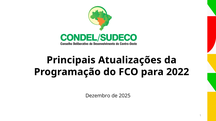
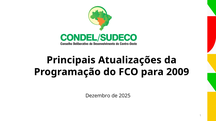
2022: 2022 -> 2009
